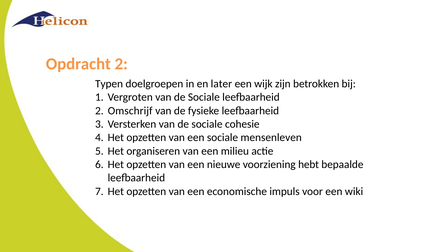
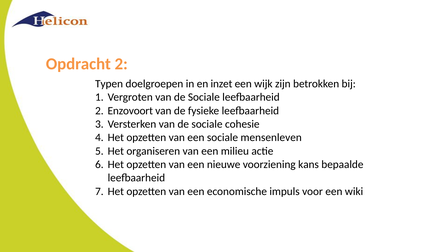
later: later -> inzet
Omschrijf: Omschrijf -> Enzovoort
hebt: hebt -> kans
